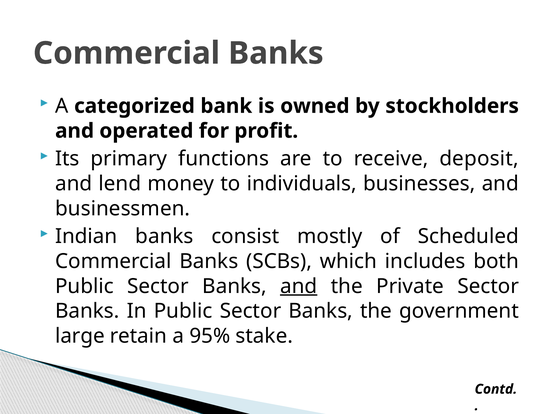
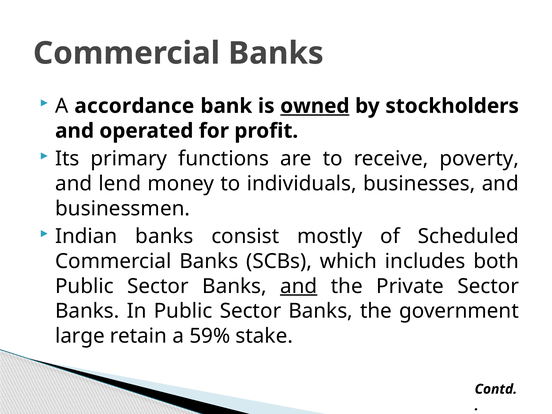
categorized: categorized -> accordance
owned underline: none -> present
deposit: deposit -> poverty
95%: 95% -> 59%
